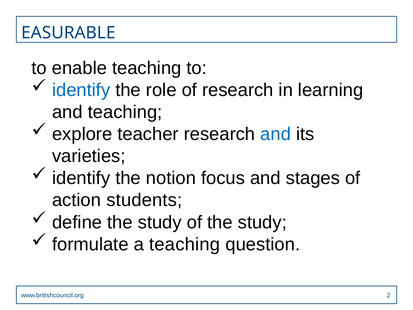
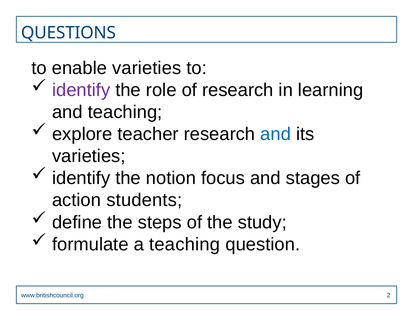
EASURABLE: EASURABLE -> QUESTIONS
enable teaching: teaching -> varieties
identify at (81, 90) colour: blue -> purple
define the study: study -> steps
